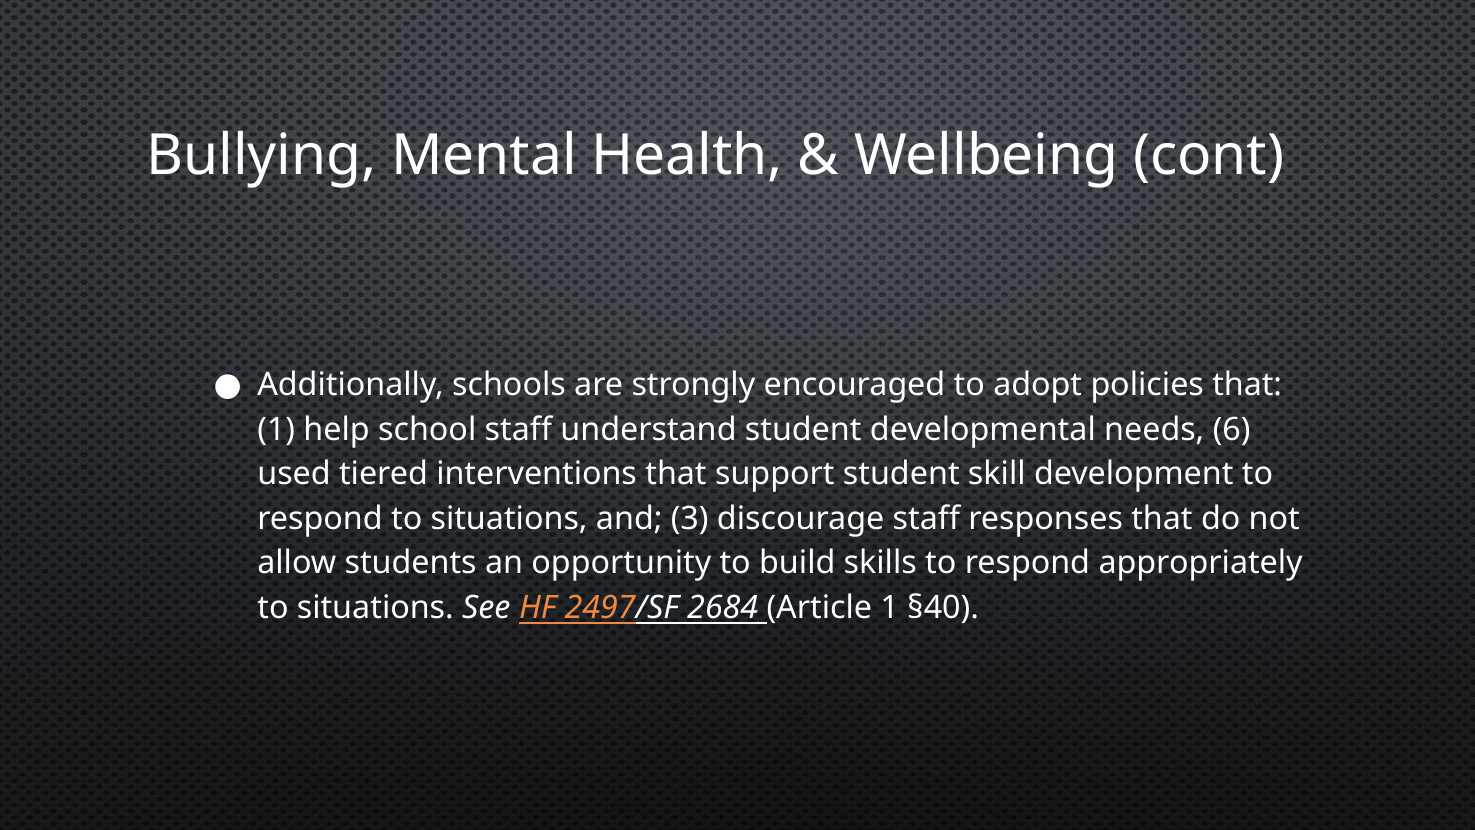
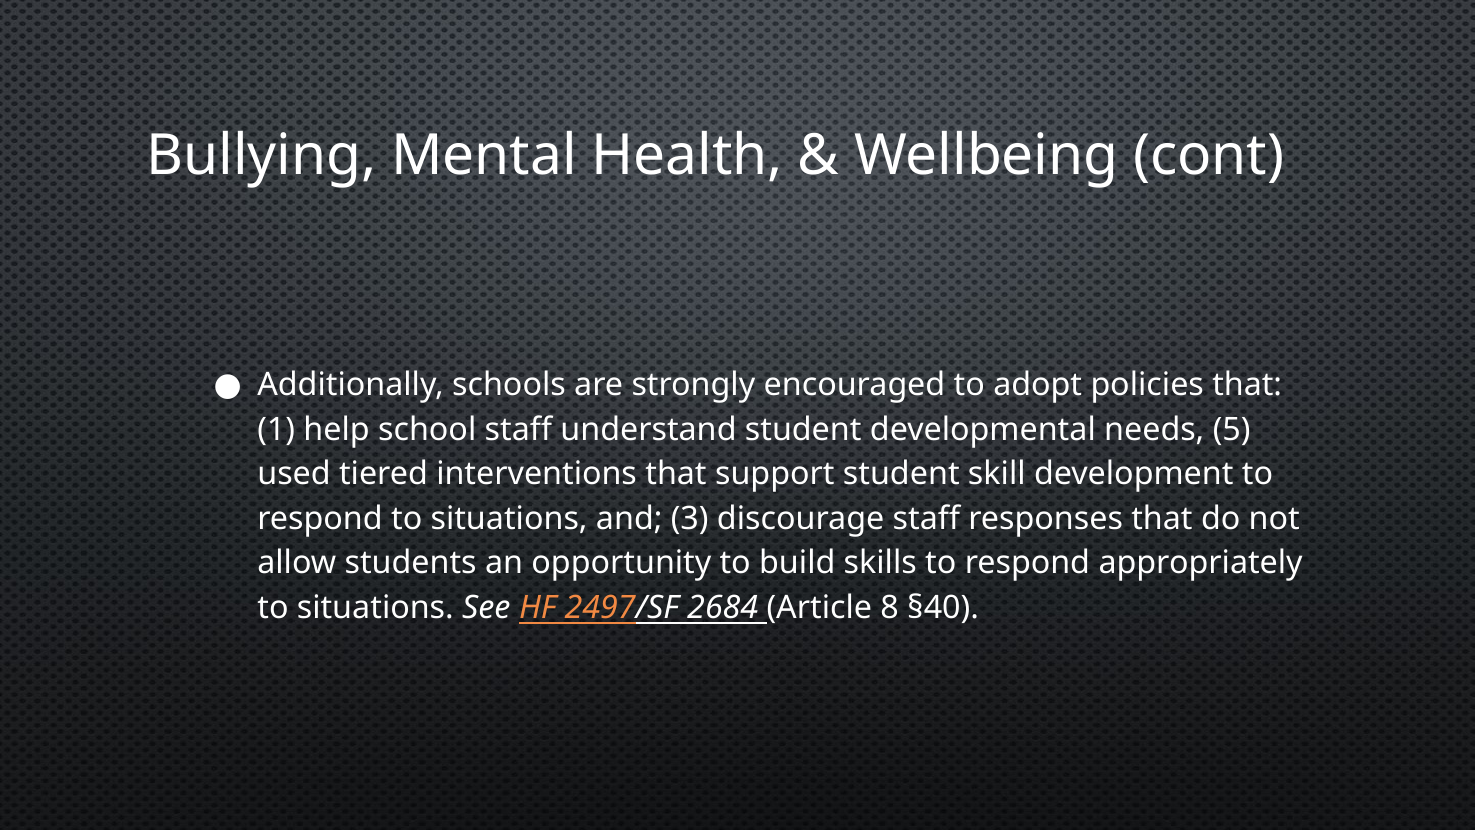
6: 6 -> 5
Article 1: 1 -> 8
